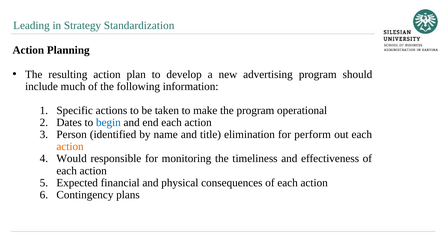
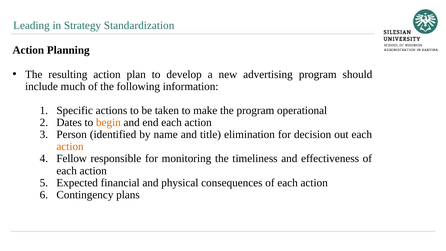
begin colour: blue -> orange
perform: perform -> decision
Would: Would -> Fellow
